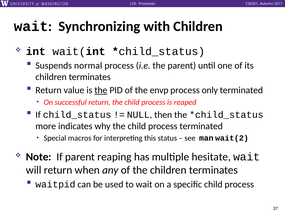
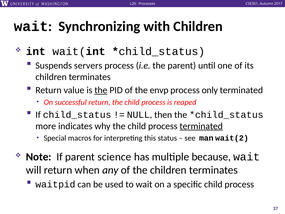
normal: normal -> servers
terminated at (201, 126) underline: none -> present
reaping: reaping -> science
hesitate: hesitate -> because
